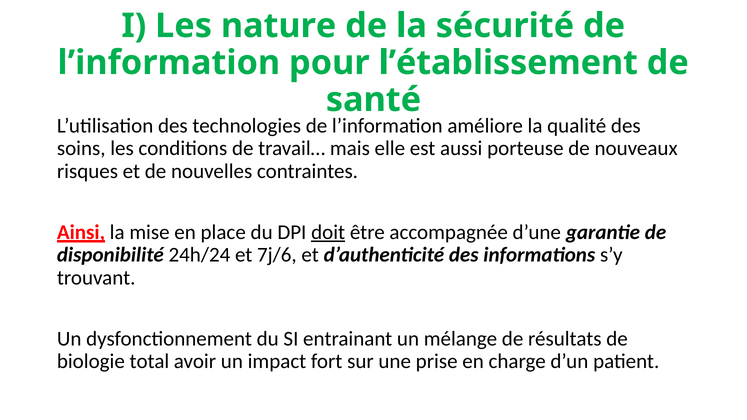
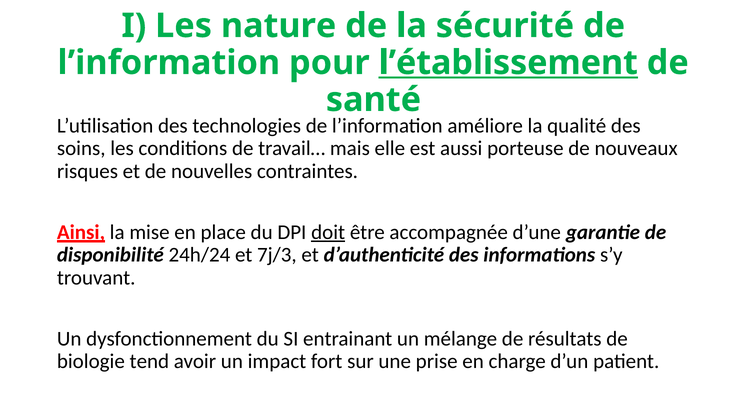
l’établissement underline: none -> present
7j/6: 7j/6 -> 7j/3
total: total -> tend
